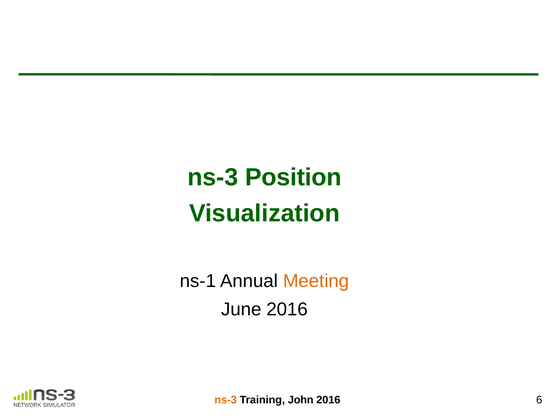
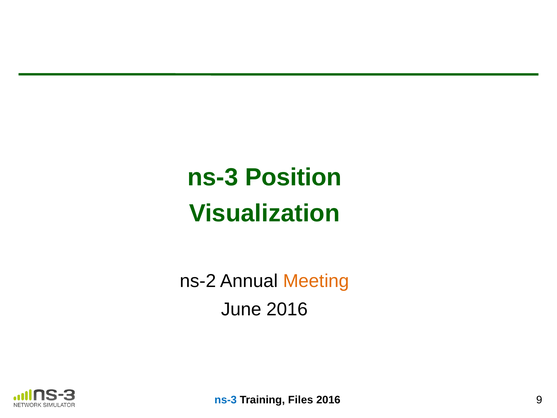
ns-1: ns-1 -> ns-2
ns-3 at (226, 400) colour: orange -> blue
John: John -> Files
6: 6 -> 9
